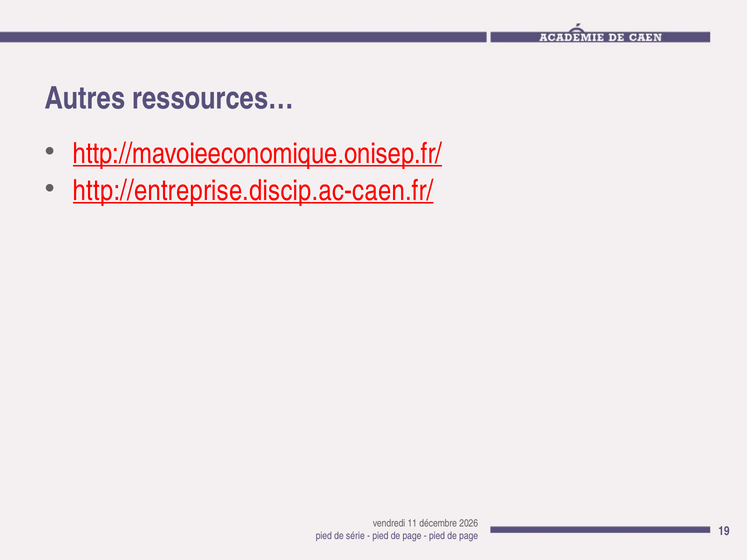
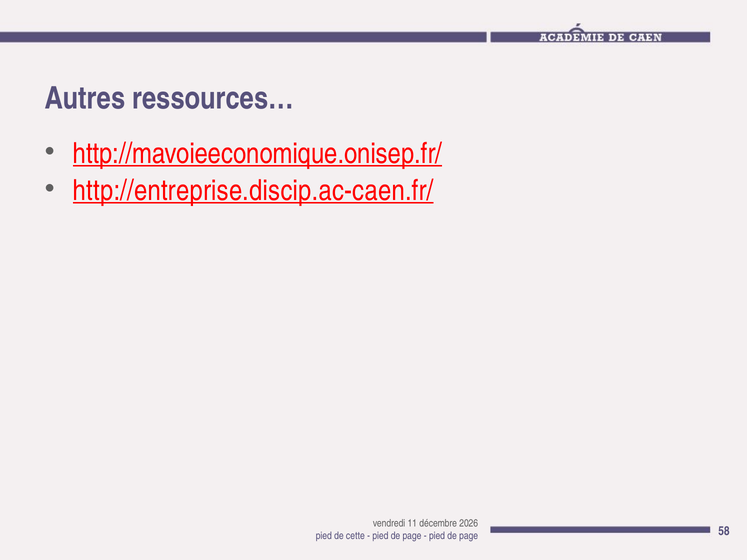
série: série -> cette
19: 19 -> 58
